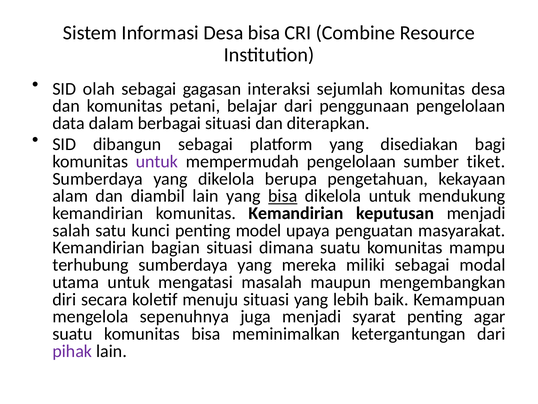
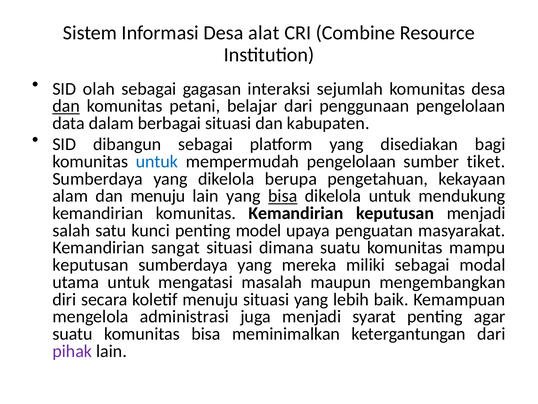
Desa bisa: bisa -> alat
dan at (66, 106) underline: none -> present
diterapkan: diterapkan -> kabupaten
untuk at (157, 161) colour: purple -> blue
dan diambil: diambil -> menuju
bagian: bagian -> sangat
terhubung at (91, 265): terhubung -> keputusan
sepenuhnya: sepenuhnya -> administrasi
